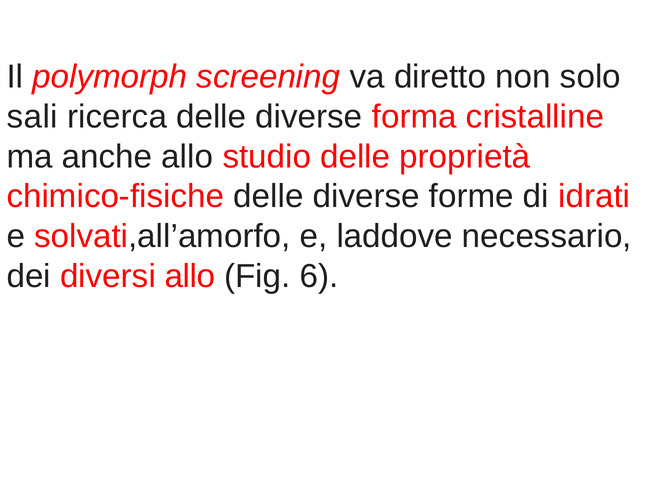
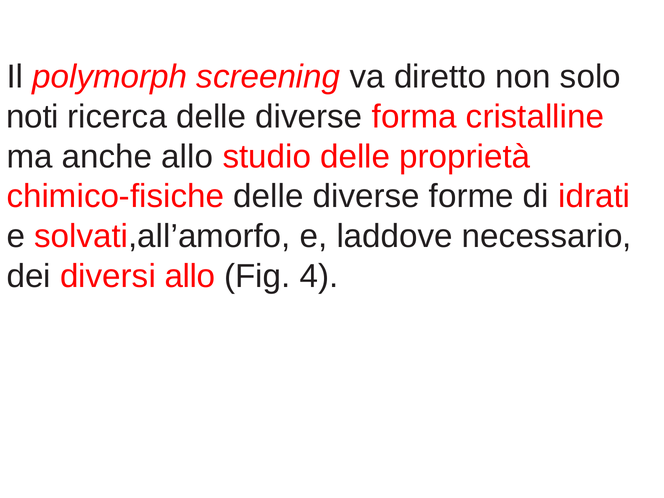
sali: sali -> noti
6: 6 -> 4
